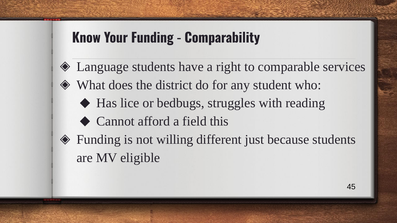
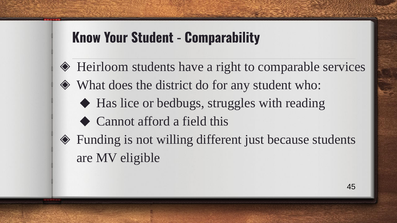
Your Funding: Funding -> Student
Language: Language -> Heirloom
